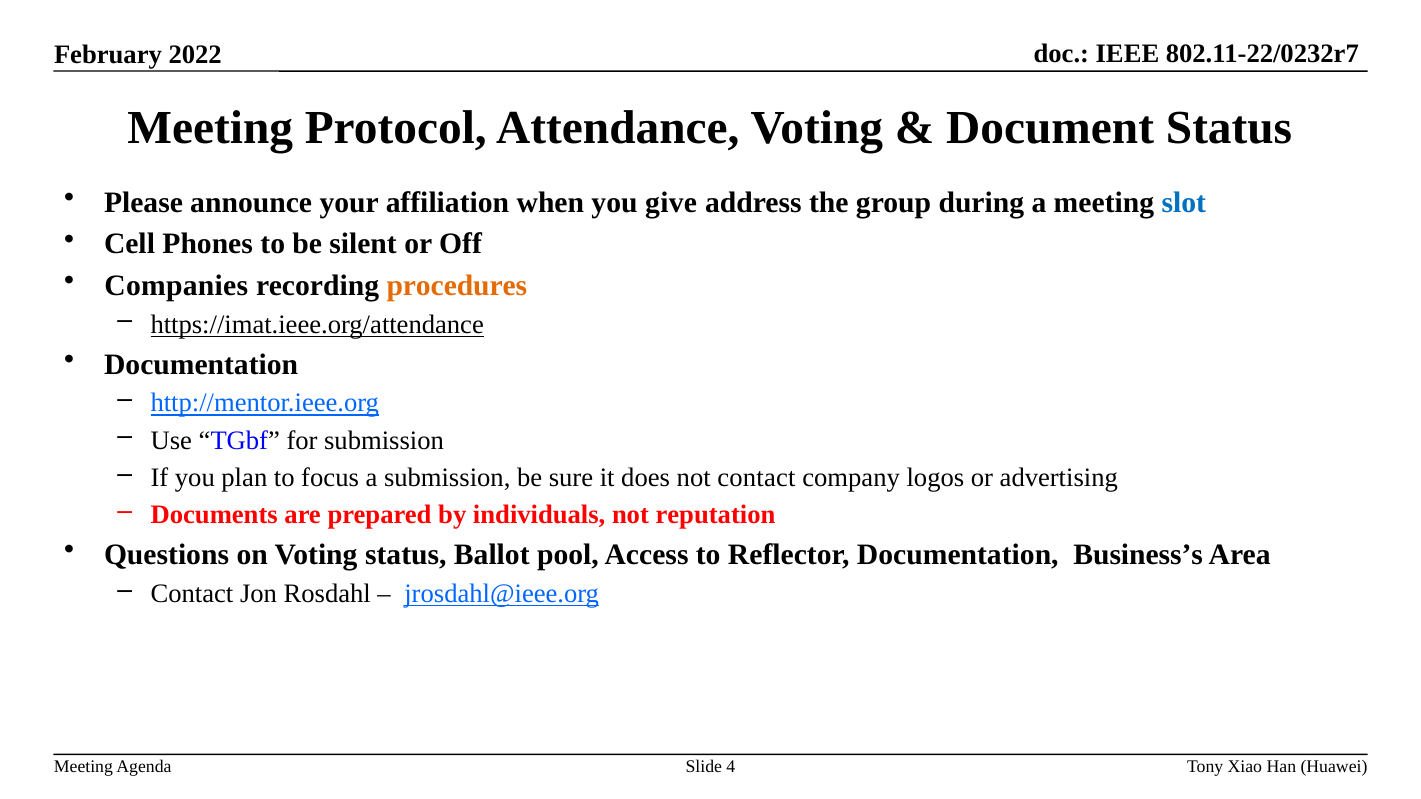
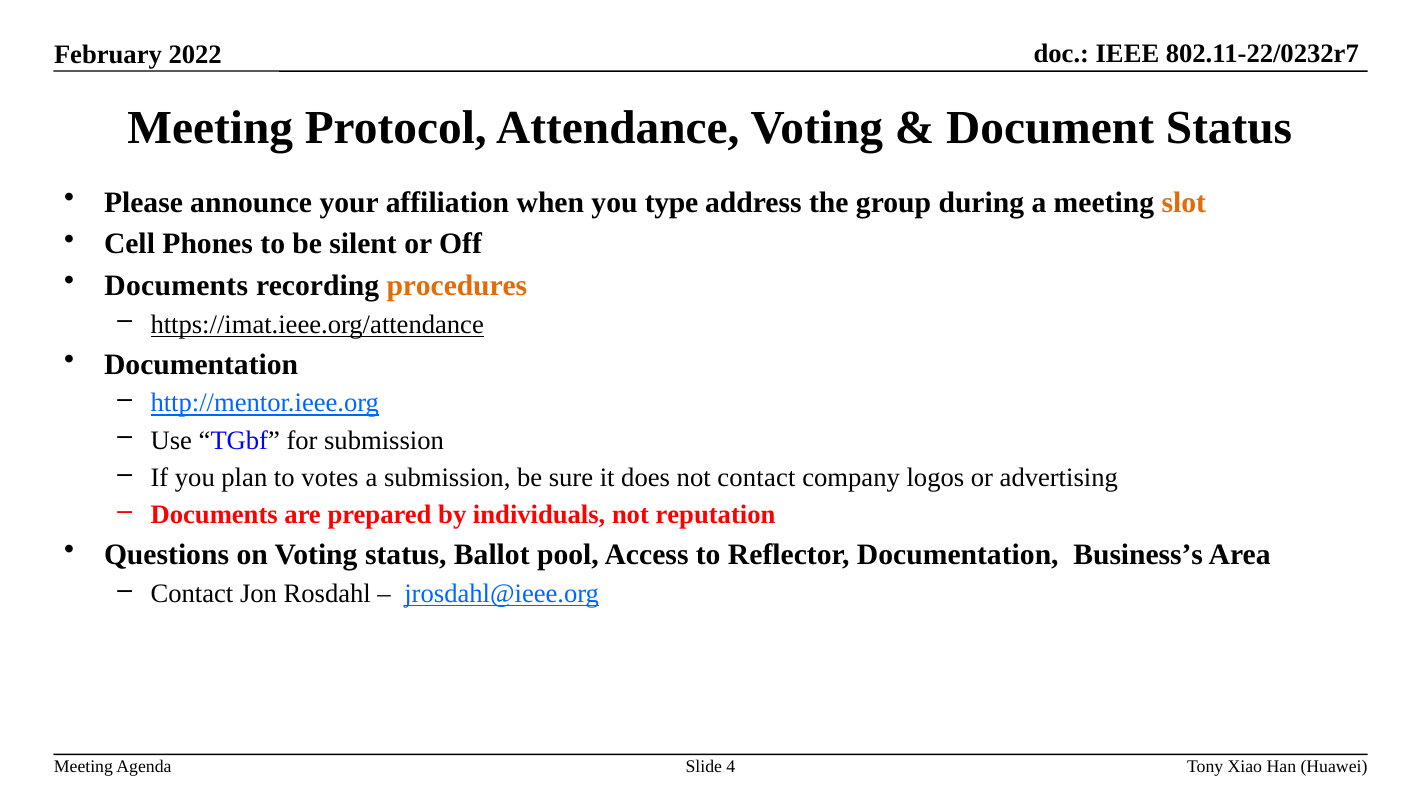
give: give -> type
slot colour: blue -> orange
Companies at (176, 286): Companies -> Documents
focus: focus -> votes
